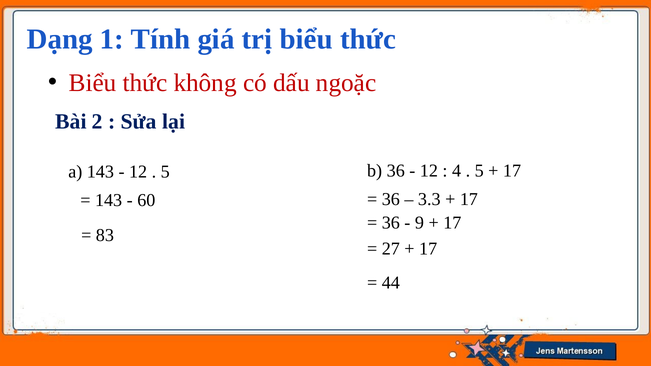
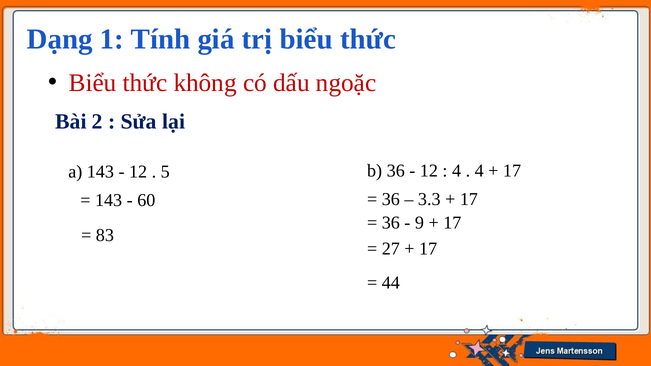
5 at (479, 171): 5 -> 4
